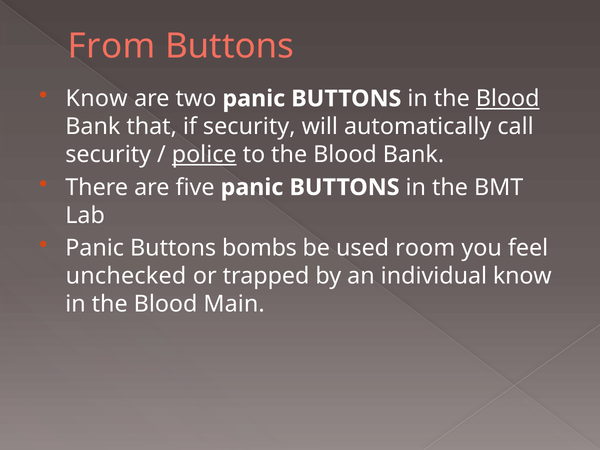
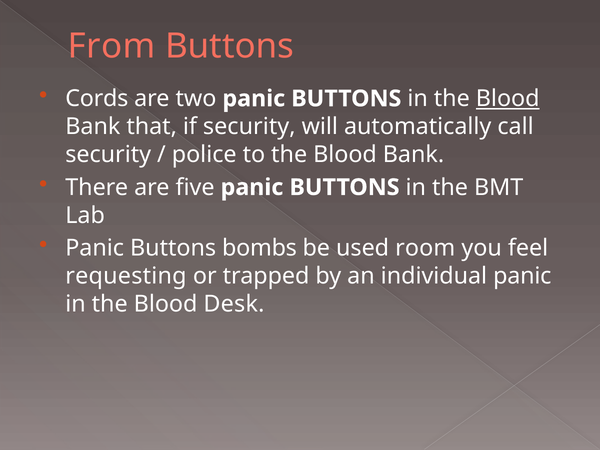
Know at (97, 99): Know -> Cords
police underline: present -> none
unchecked: unchecked -> requesting
individual know: know -> panic
Main: Main -> Desk
